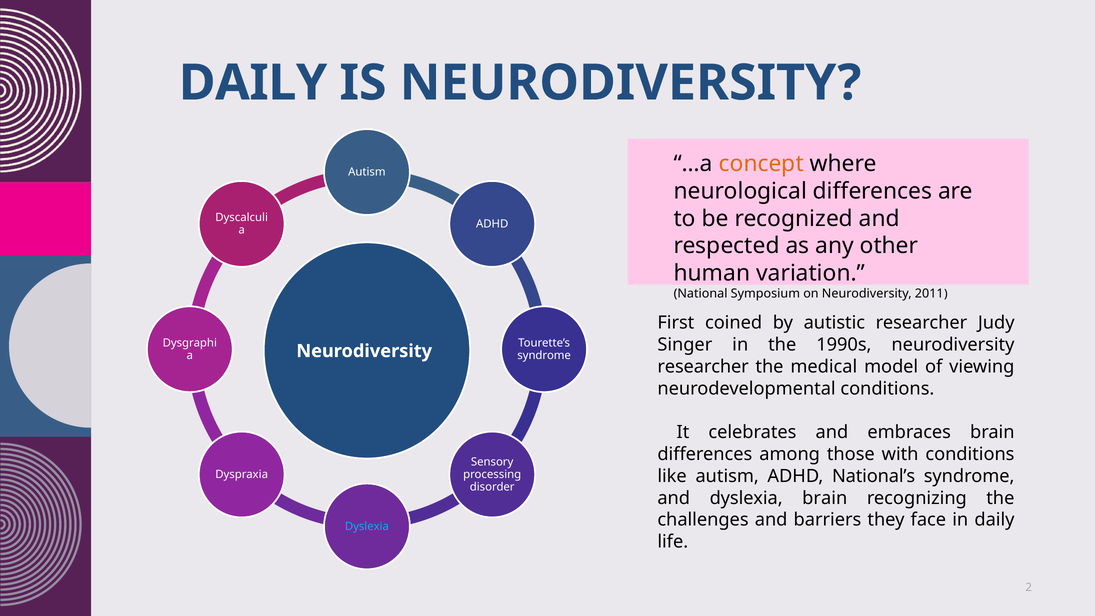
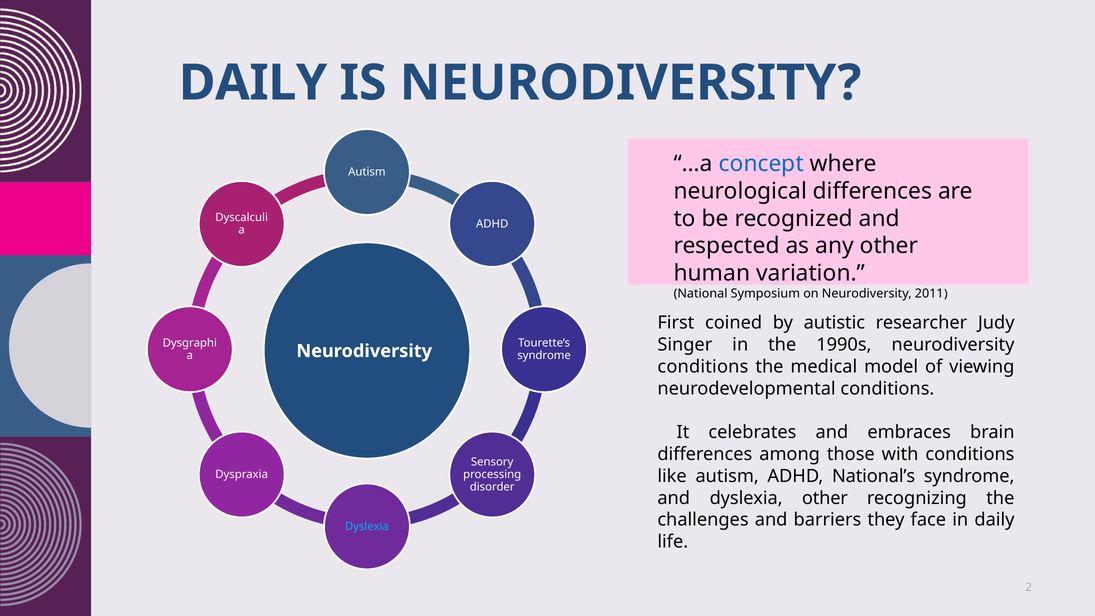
concept colour: orange -> blue
researcher at (703, 367): researcher -> conditions
dyslexia brain: brain -> other
